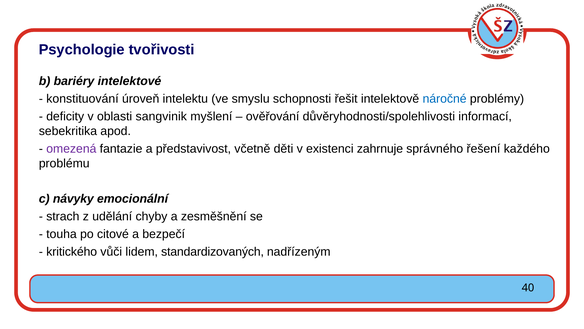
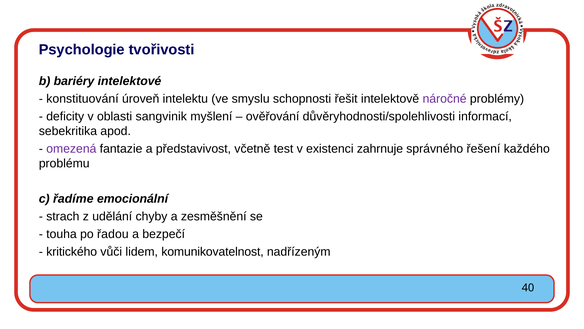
náročné colour: blue -> purple
děti: děti -> test
návyky: návyky -> řadíme
citové: citové -> řadou
standardizovaných: standardizovaných -> komunikovatelnost
